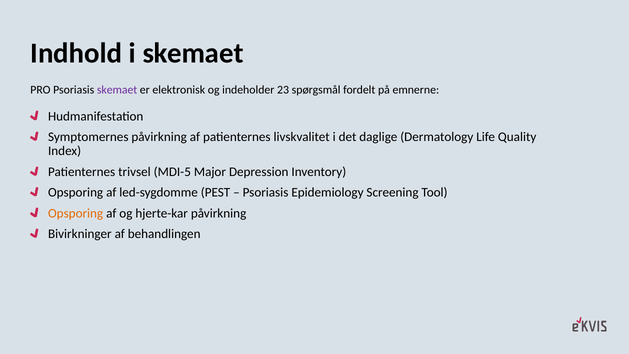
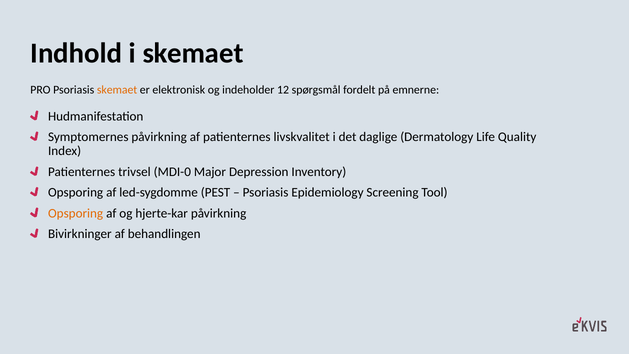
skemaet at (117, 90) colour: purple -> orange
23: 23 -> 12
MDI-5: MDI-5 -> MDI-0
